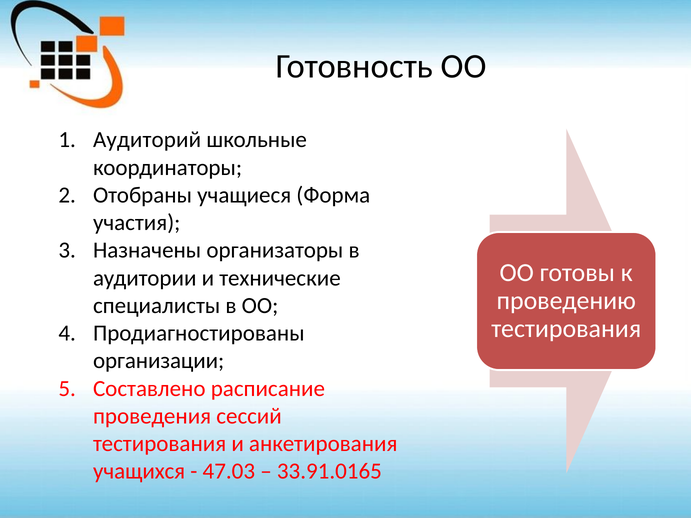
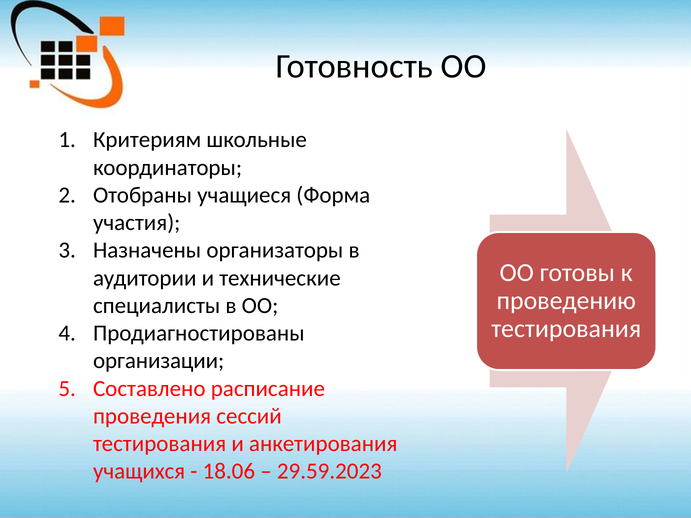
Аудиторий: Аудиторий -> Критериям
47.03: 47.03 -> 18.06
33.91.0165: 33.91.0165 -> 29.59.2023
